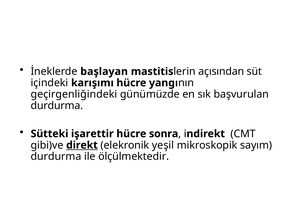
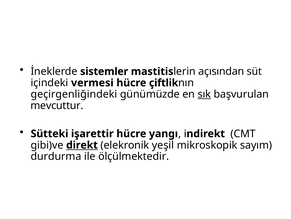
başlayan: başlayan -> sistemler
karışımı: karışımı -> vermesi
yangı: yangı -> çiftlik
sık underline: none -> present
durdurma at (57, 105): durdurma -> mevcuttur
sonra: sonra -> yangı
